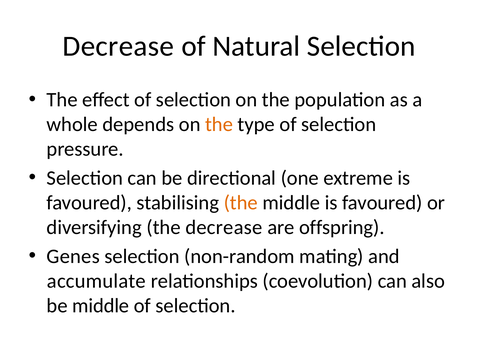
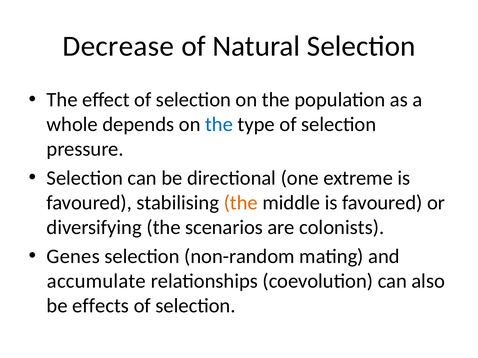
the at (219, 125) colour: orange -> blue
the decrease: decrease -> scenarios
offspring: offspring -> colonists
be middle: middle -> effects
